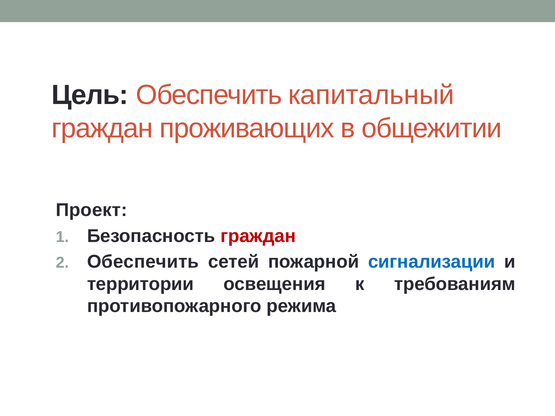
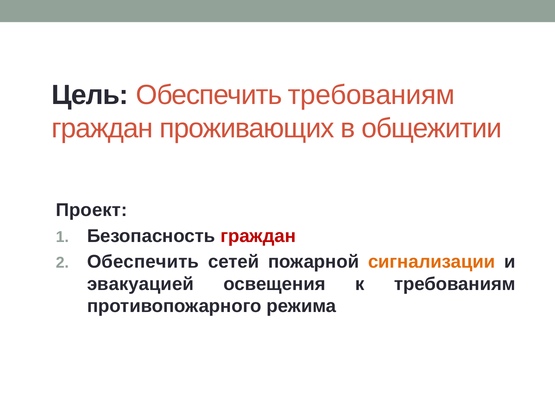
Обеспечить капитальный: капитальный -> требованиям
сигнализации colour: blue -> orange
территории: территории -> эвакуацией
